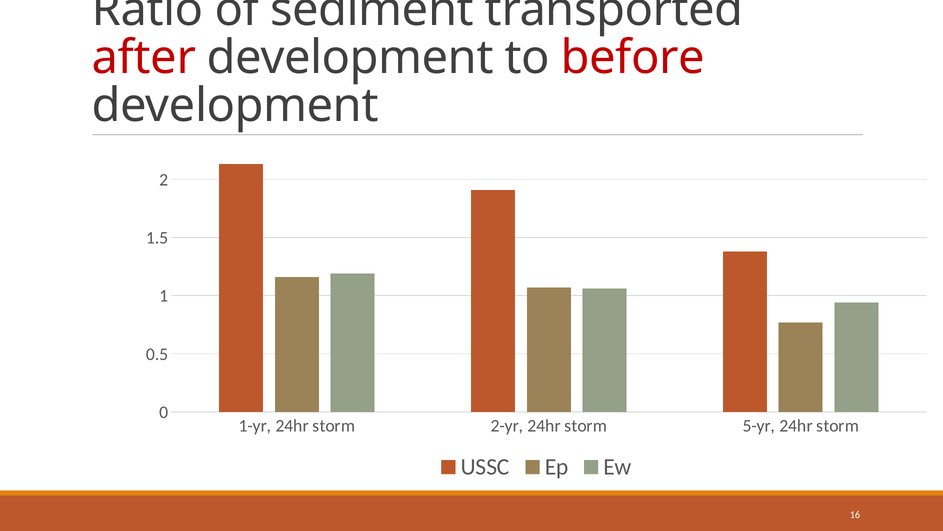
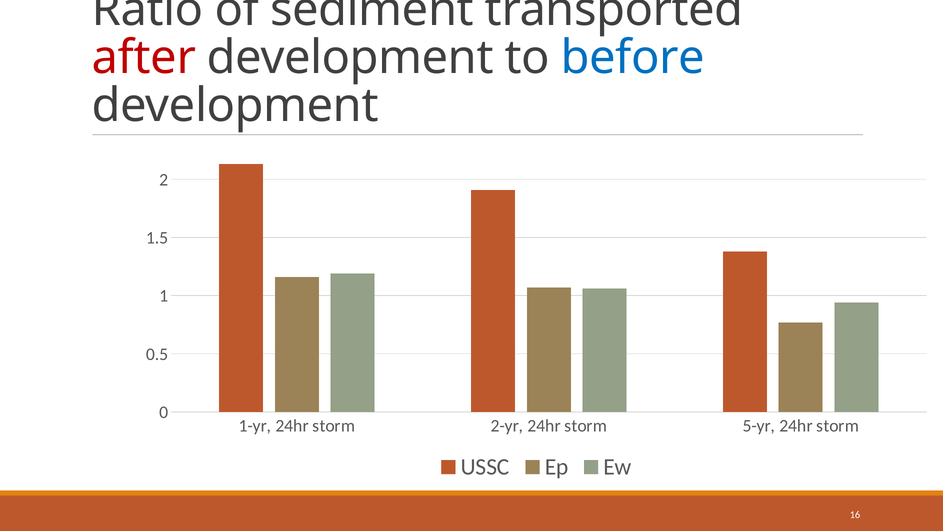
before colour: red -> blue
